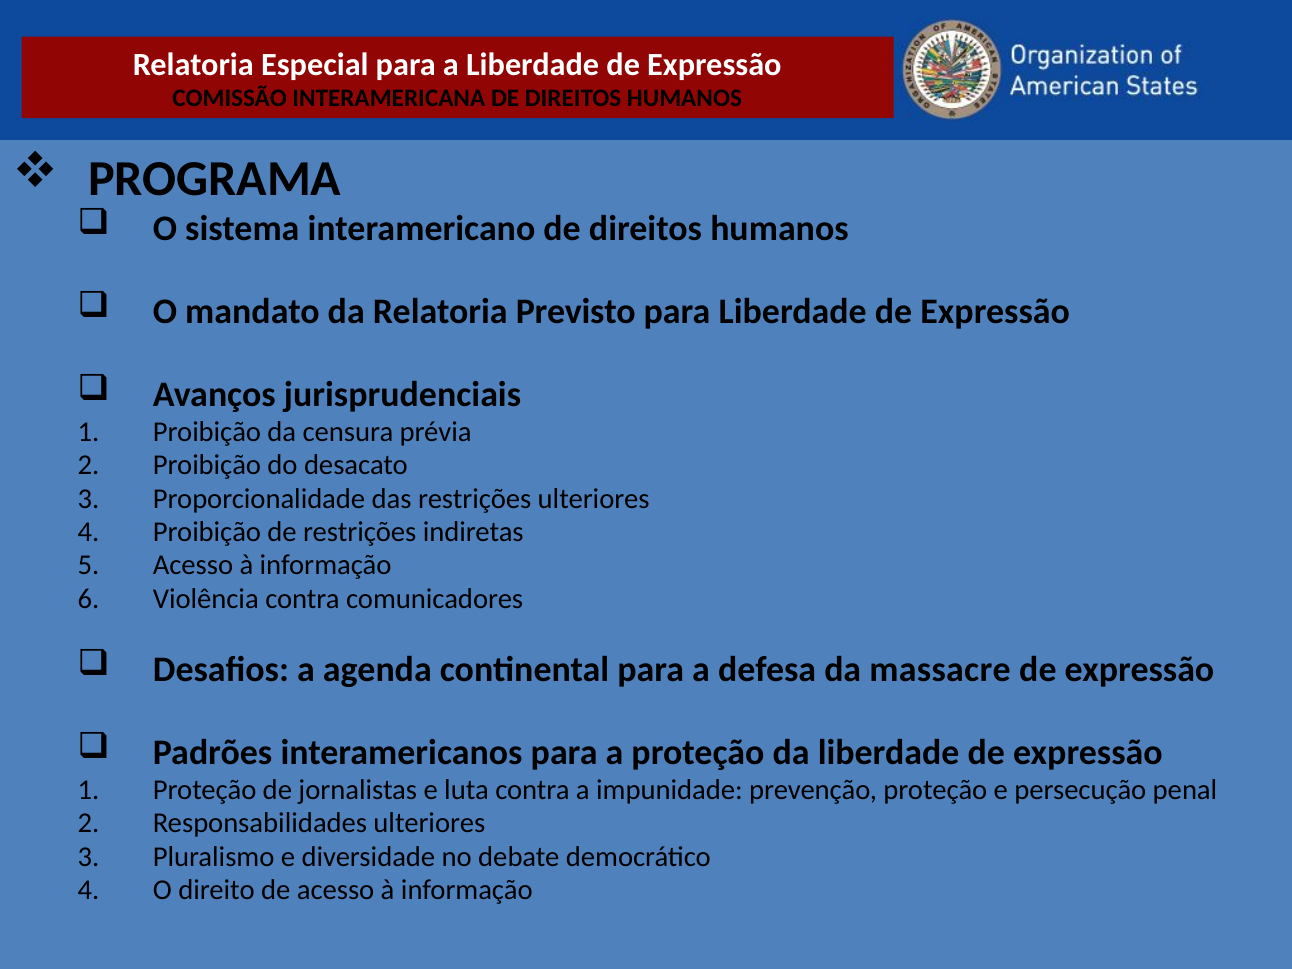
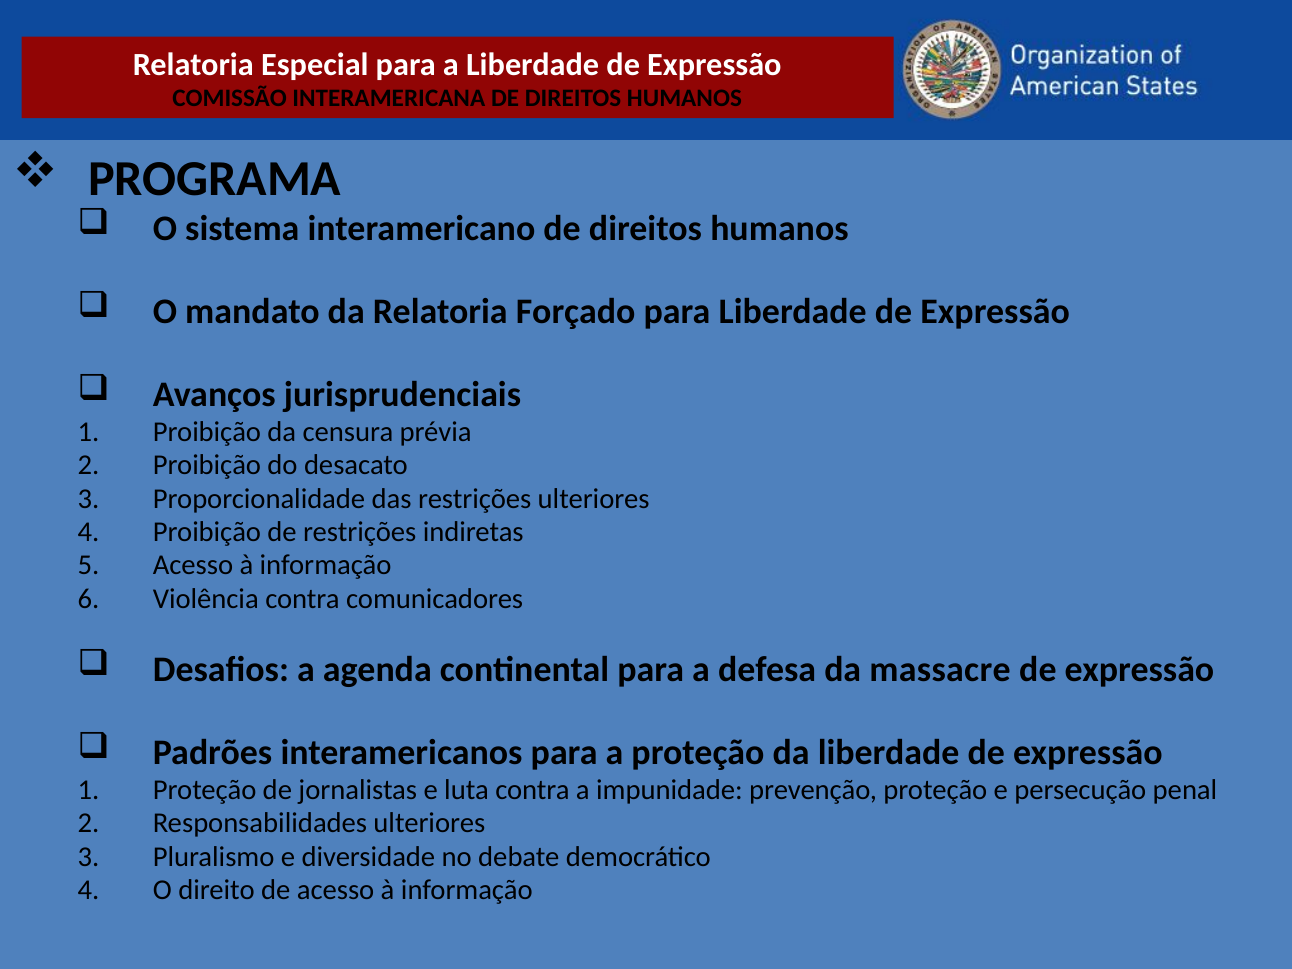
Previsto: Previsto -> Forçado
